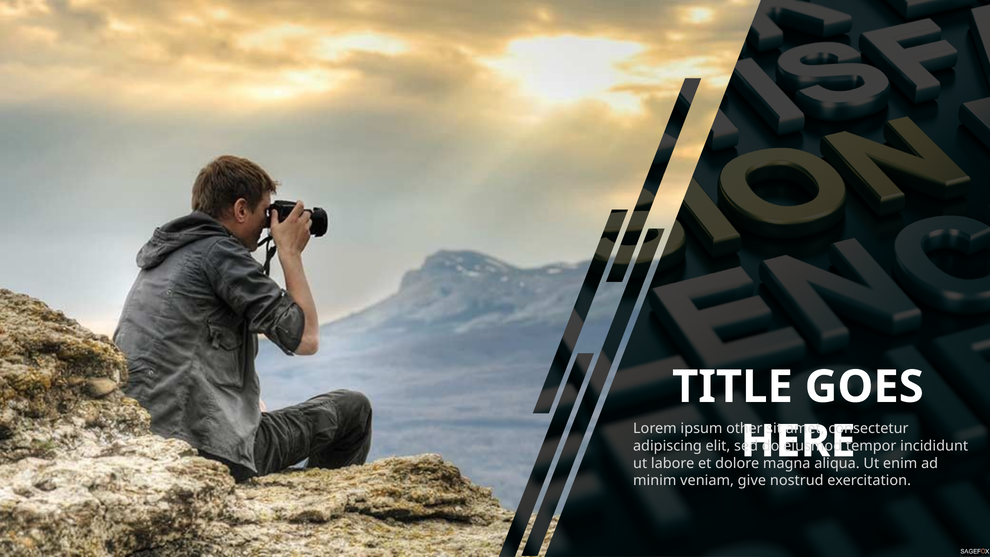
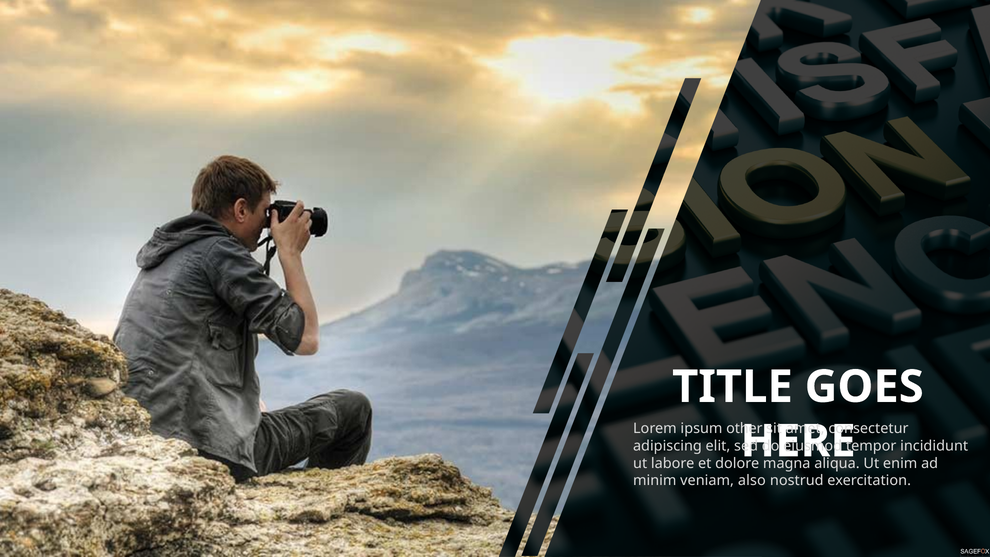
give: give -> also
